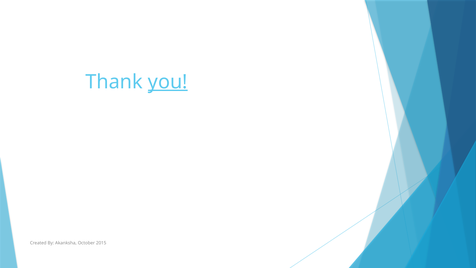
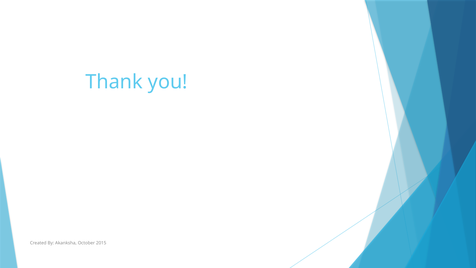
you underline: present -> none
